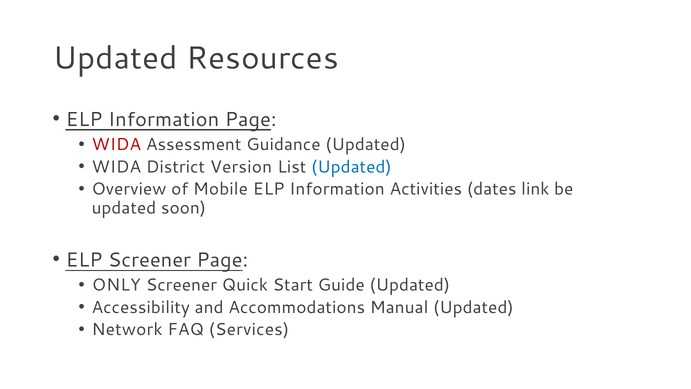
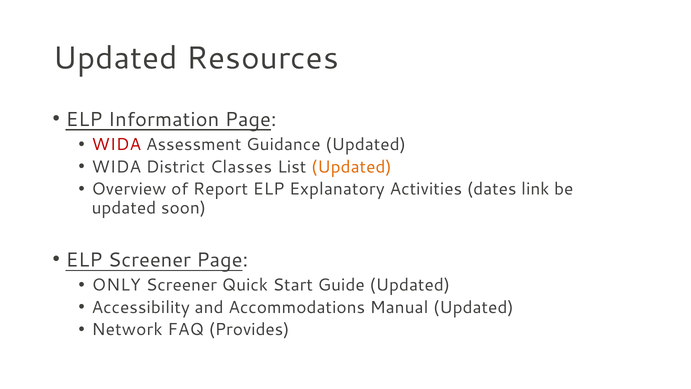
Version: Version -> Classes
Updated at (351, 167) colour: blue -> orange
Mobile: Mobile -> Report
Information at (337, 189): Information -> Explanatory
Services: Services -> Provides
